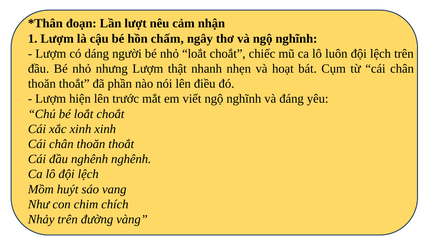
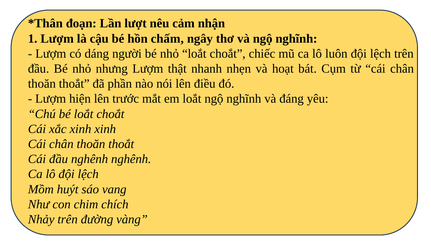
em viết: viết -> loắt
